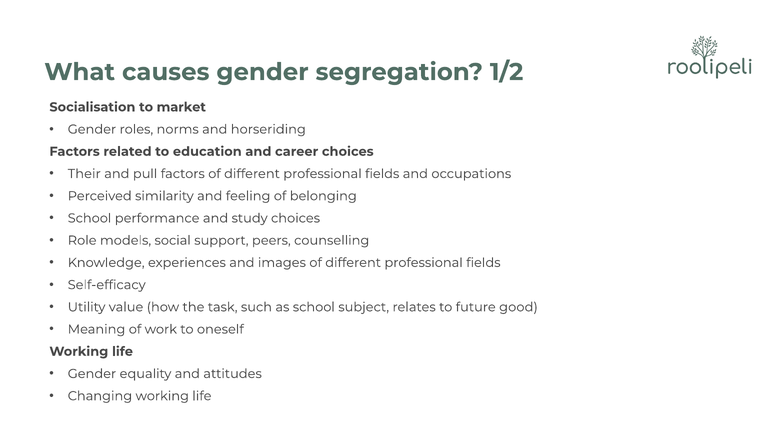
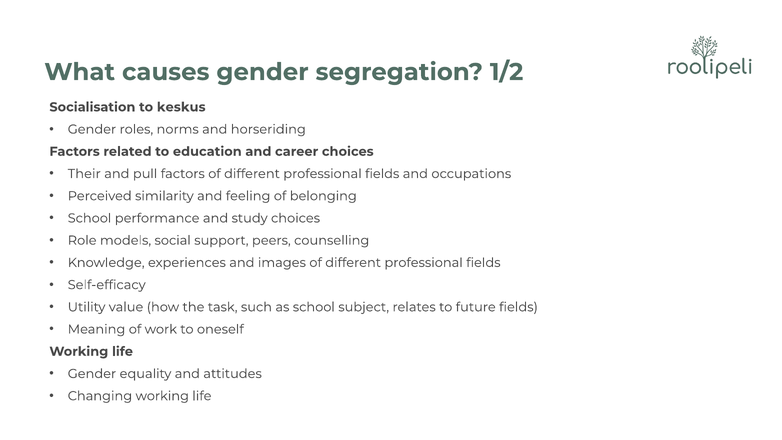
market: market -> keskus
future good: good -> fields
